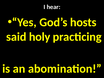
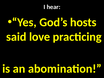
holy: holy -> love
